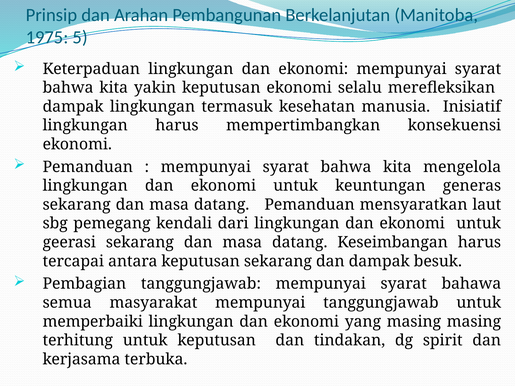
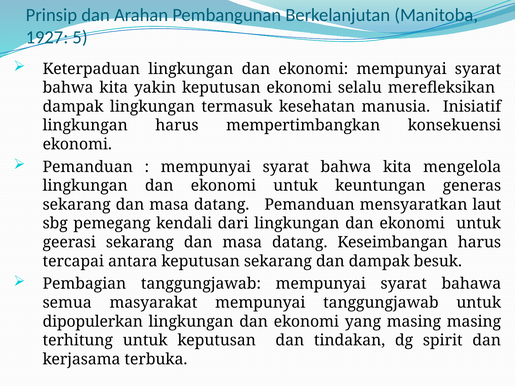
1975: 1975 -> 1927
memperbaiki: memperbaiki -> dipopulerkan
